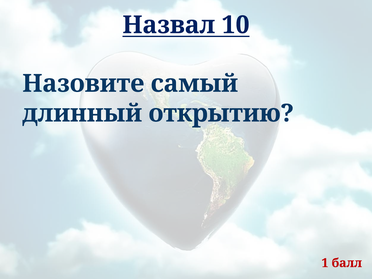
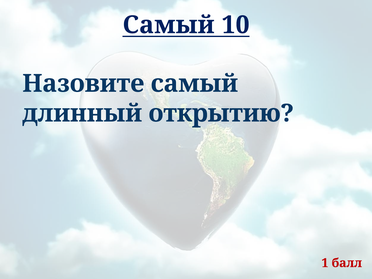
Назвал at (169, 25): Назвал -> Самый
